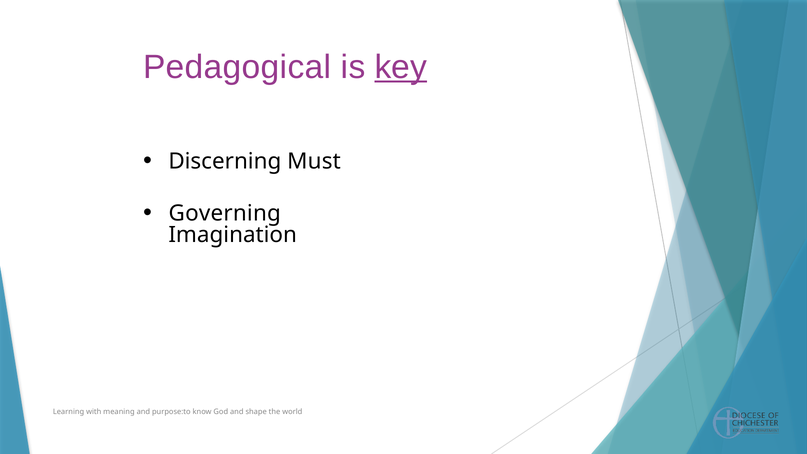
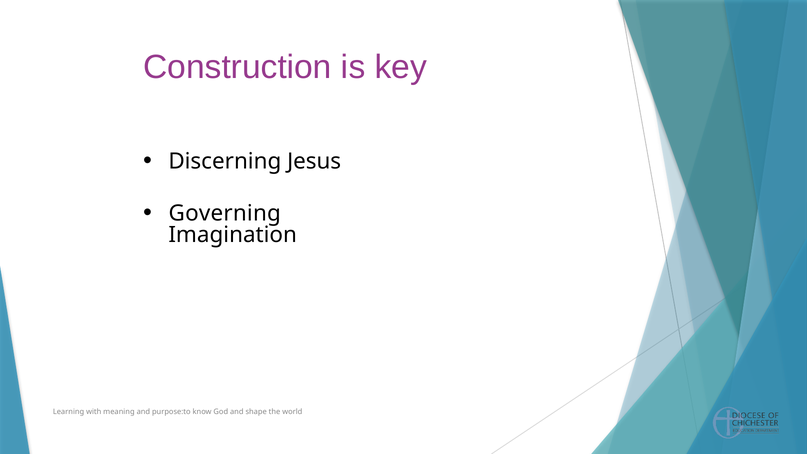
Pedagogical: Pedagogical -> Construction
key underline: present -> none
Must: Must -> Jesus
